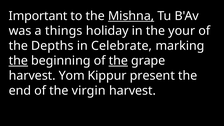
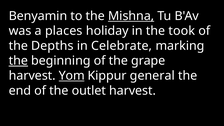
Important: Important -> Benyamin
things: things -> places
your: your -> took
the at (118, 61) underline: present -> none
Yom underline: none -> present
present: present -> general
virgin: virgin -> outlet
